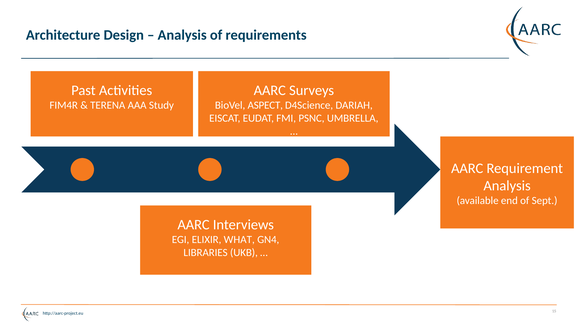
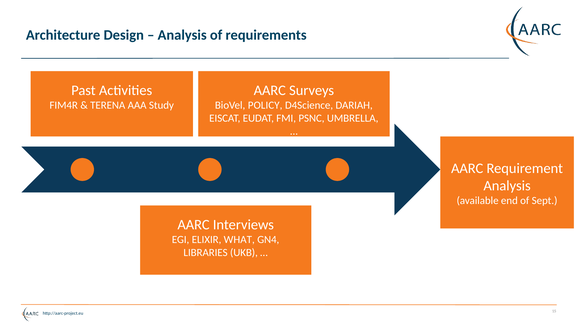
ASPECT: ASPECT -> POLICY
